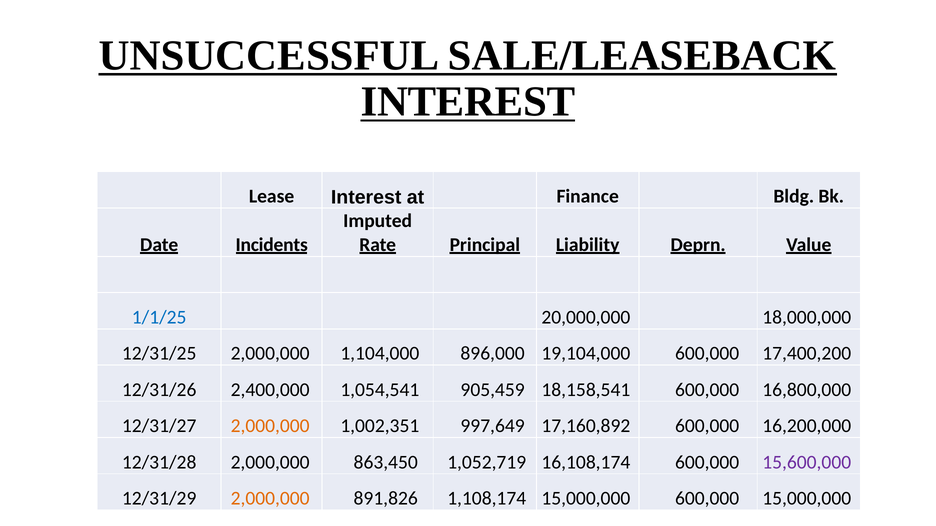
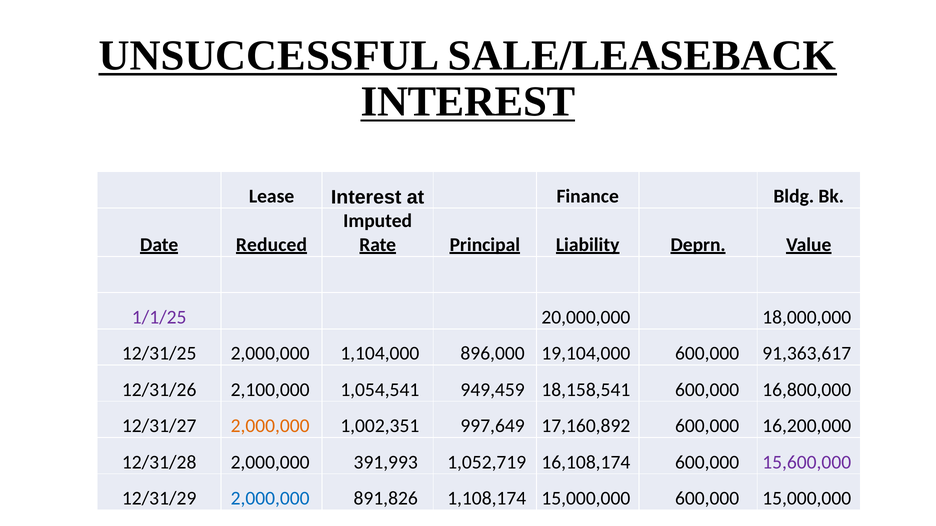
Incidents: Incidents -> Reduced
1/1/25 colour: blue -> purple
17,400,200: 17,400,200 -> 91,363,617
2,400,000: 2,400,000 -> 2,100,000
905,459: 905,459 -> 949,459
863,450: 863,450 -> 391,993
2,000,000 at (270, 499) colour: orange -> blue
